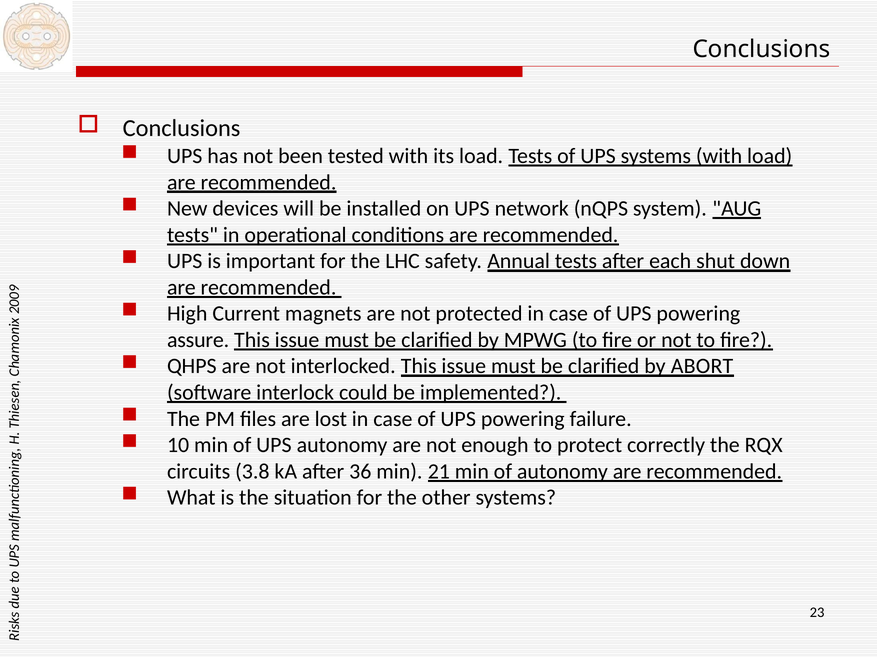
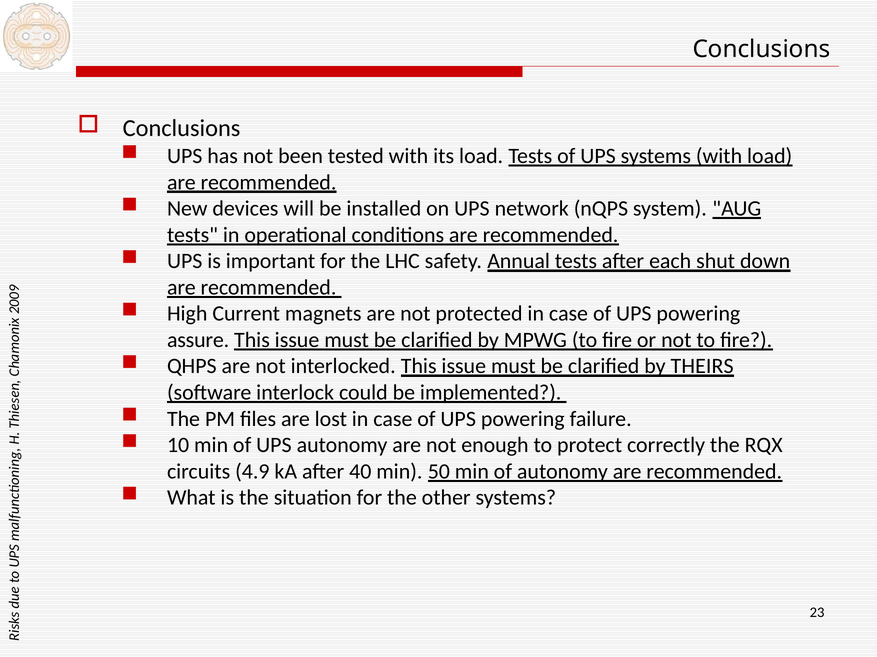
ABORT: ABORT -> THEIRS
3.8: 3.8 -> 4.9
36: 36 -> 40
21: 21 -> 50
